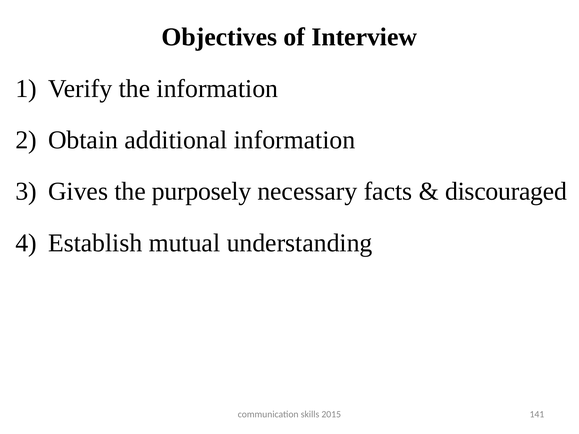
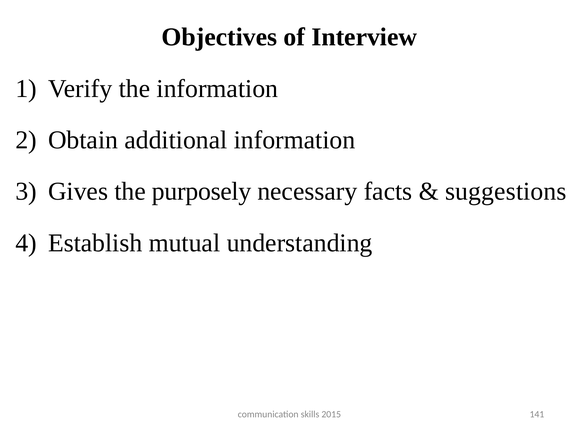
discouraged: discouraged -> suggestions
